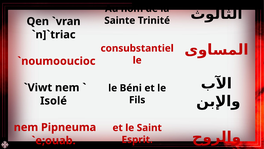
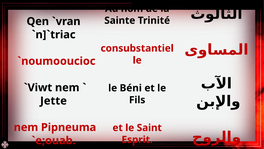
Isolé: Isolé -> Jette
